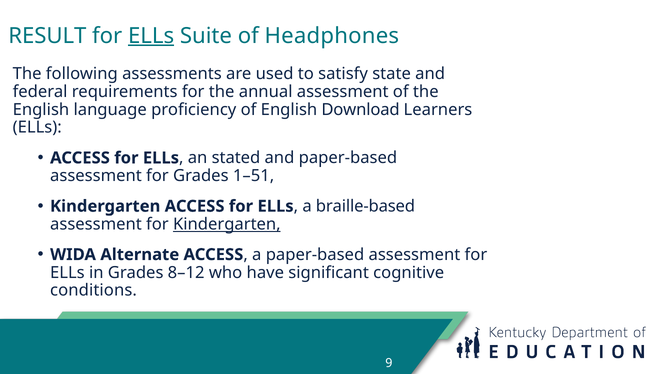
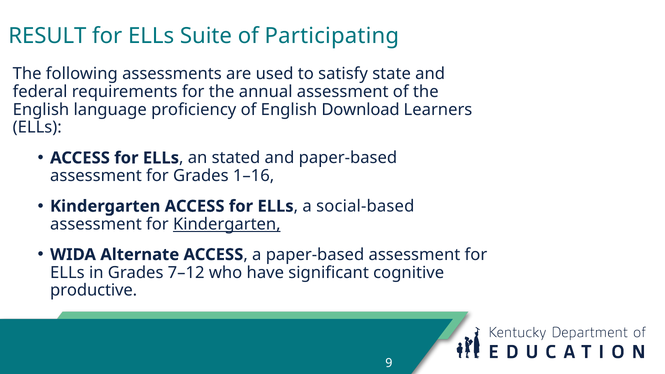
ELLs at (151, 36) underline: present -> none
Headphones: Headphones -> Participating
1–51: 1–51 -> 1–16
braille-based: braille-based -> social-based
8–12: 8–12 -> 7–12
conditions: conditions -> productive
